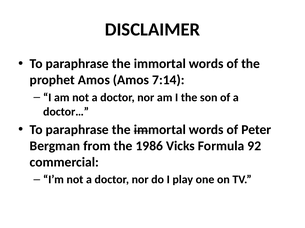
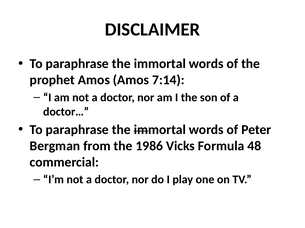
92: 92 -> 48
